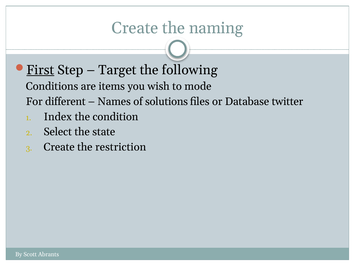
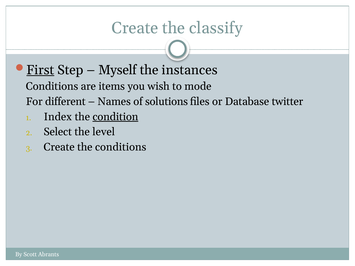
naming: naming -> classify
Target: Target -> Myself
following: following -> instances
condition underline: none -> present
state: state -> level
the restriction: restriction -> conditions
